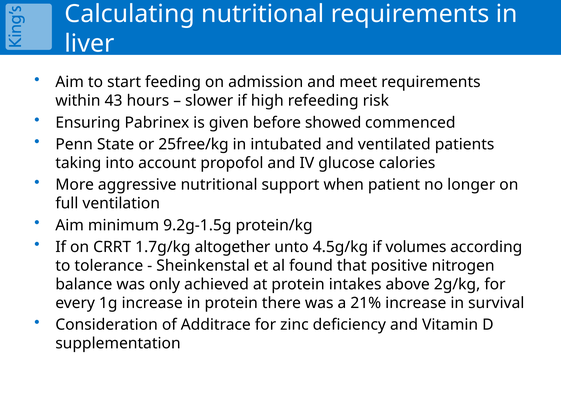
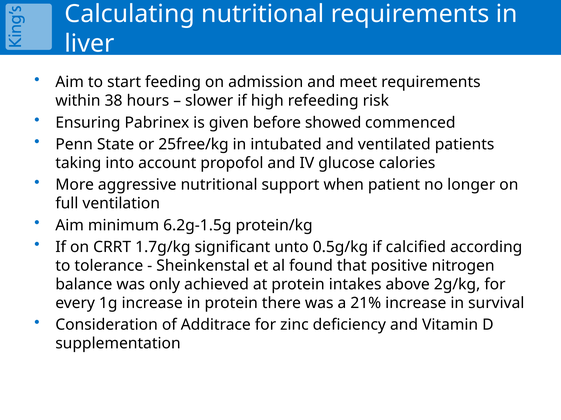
43: 43 -> 38
9.2g-1.5g: 9.2g-1.5g -> 6.2g-1.5g
altogether: altogether -> significant
4.5g/kg: 4.5g/kg -> 0.5g/kg
volumes: volumes -> calcified
